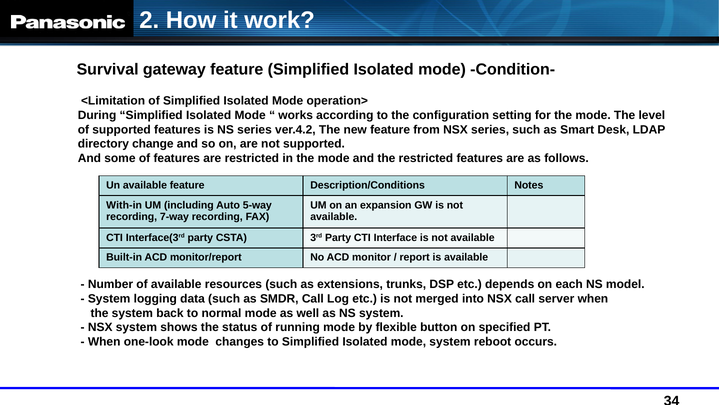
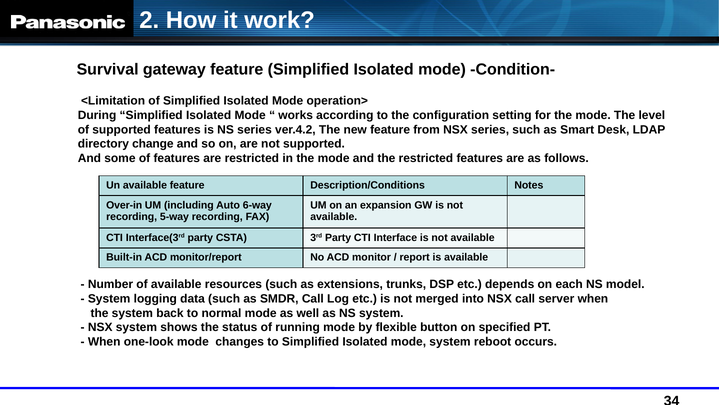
With-in: With-in -> Over-in
5-way: 5-way -> 6-way
7-way: 7-way -> 5-way
